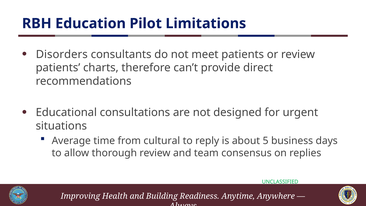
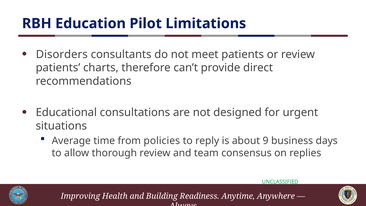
cultural: cultural -> policies
5: 5 -> 9
